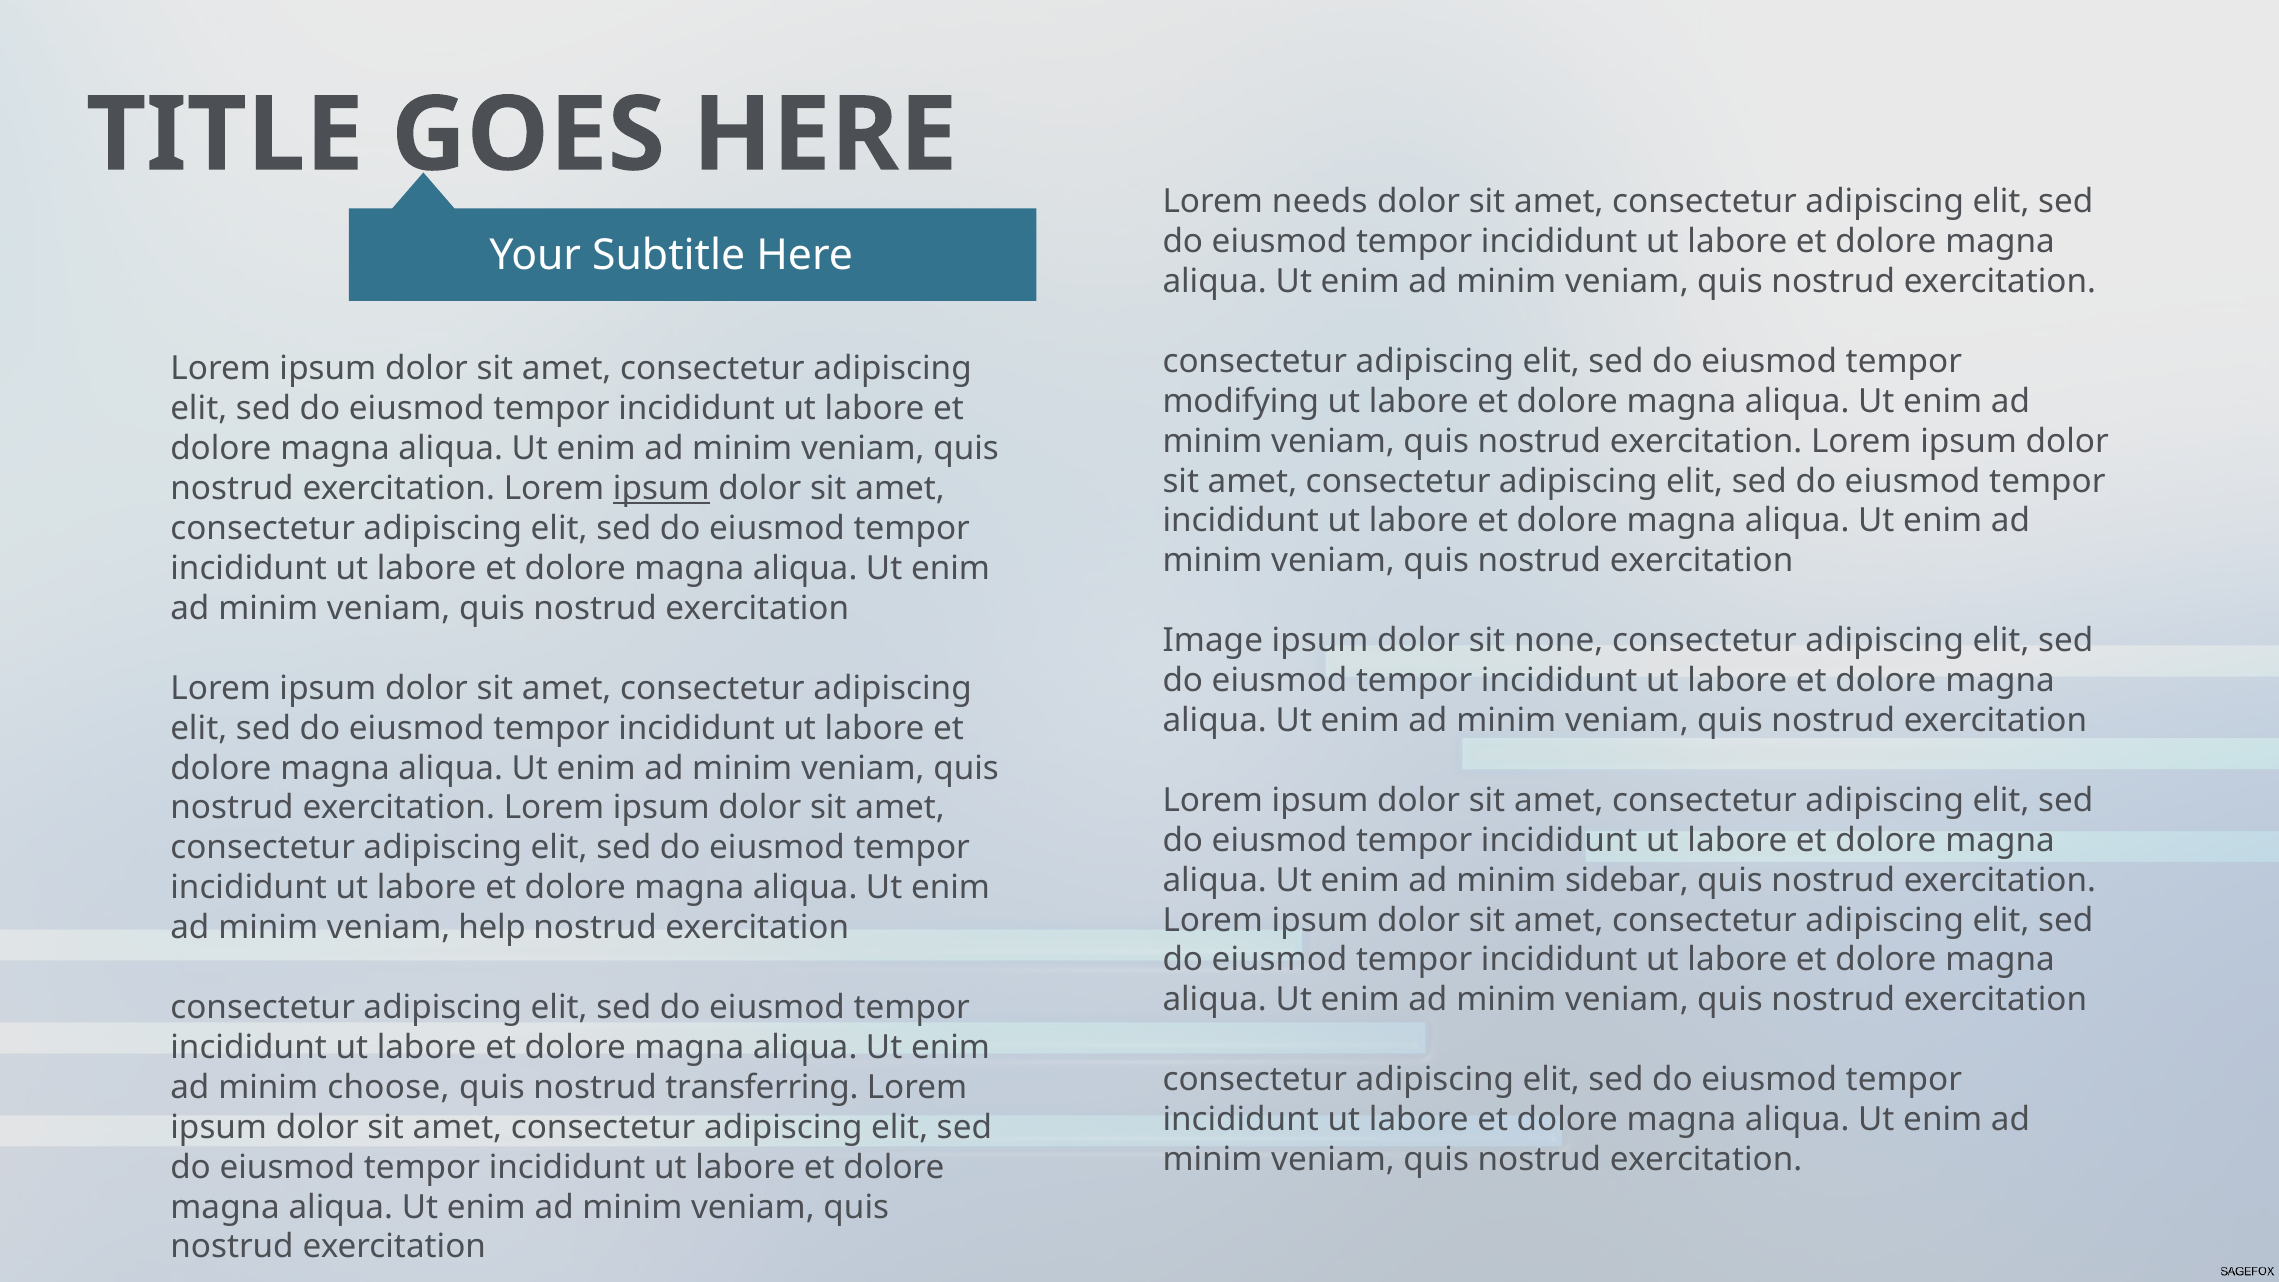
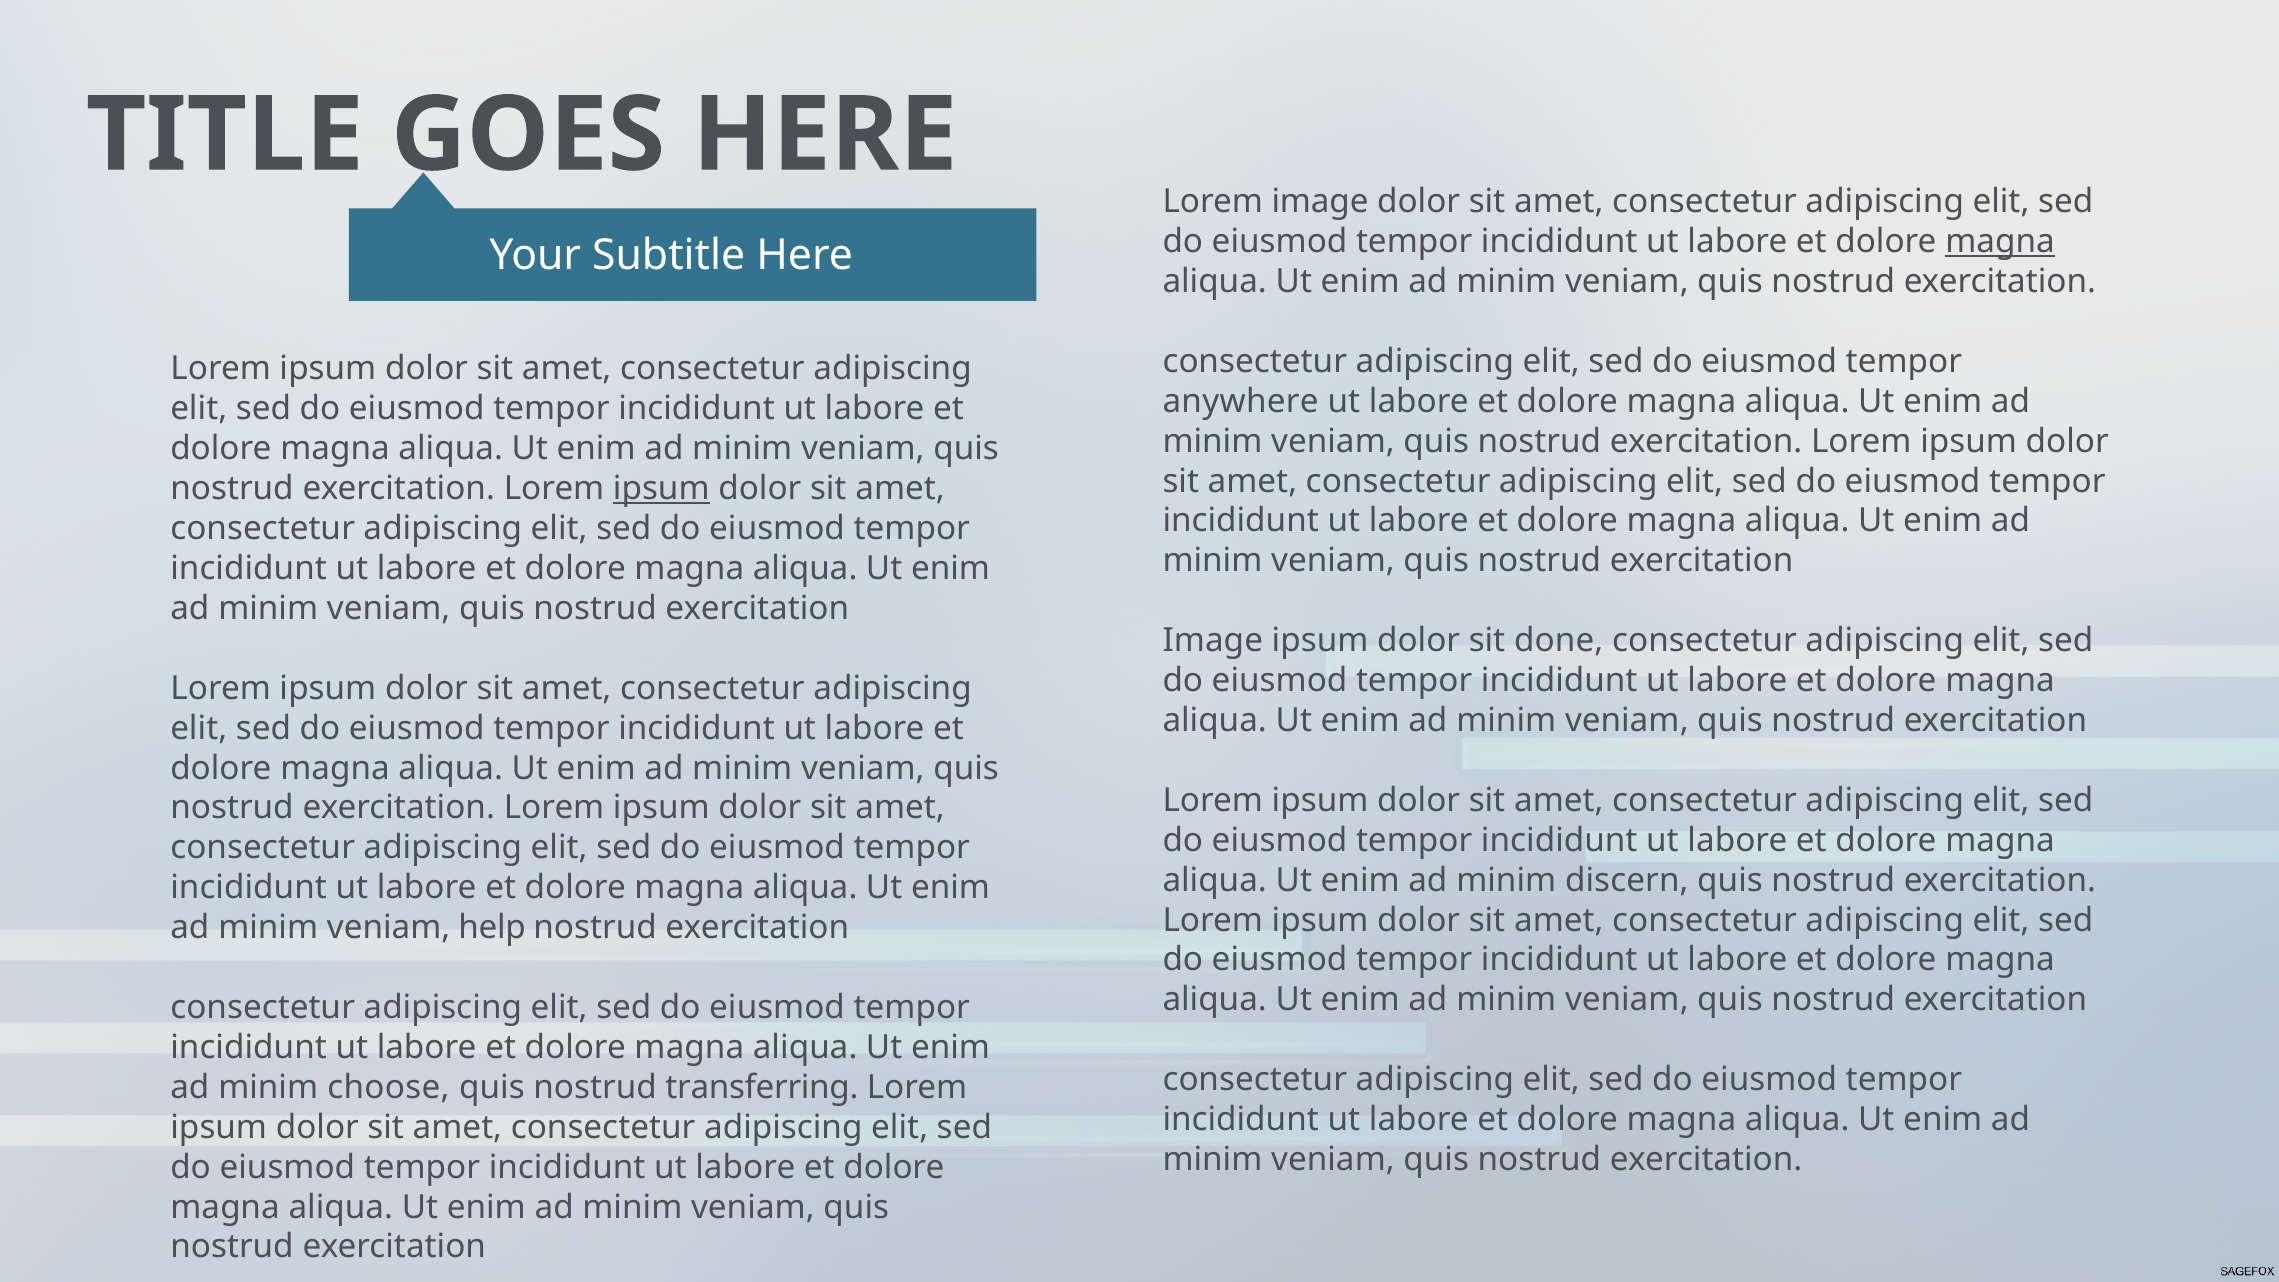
Lorem needs: needs -> image
magna at (2000, 242) underline: none -> present
modifying: modifying -> anywhere
none: none -> done
sidebar: sidebar -> discern
